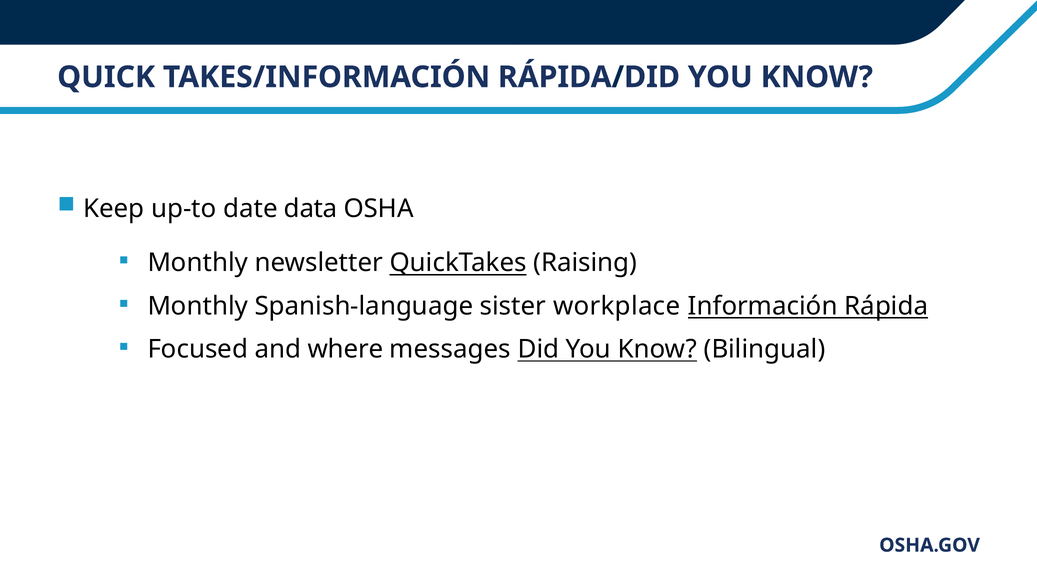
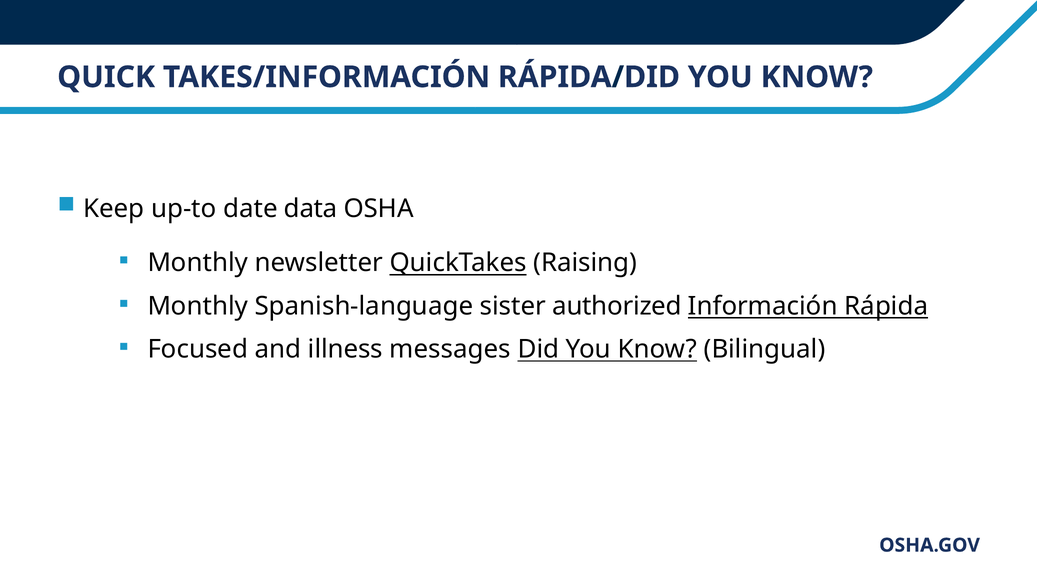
workplace: workplace -> authorized
where: where -> illness
